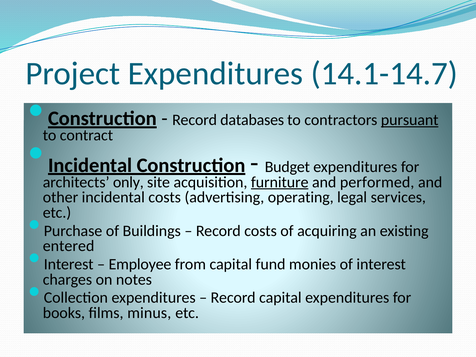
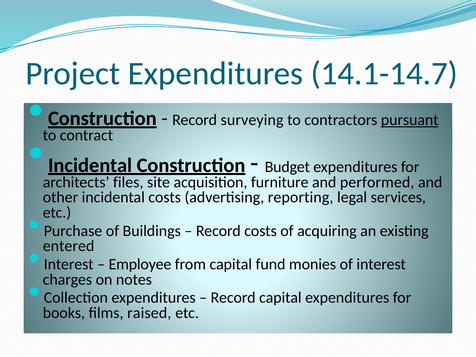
databases: databases -> surveying
only: only -> files
furniture underline: present -> none
operating: operating -> reporting
minus: minus -> raised
